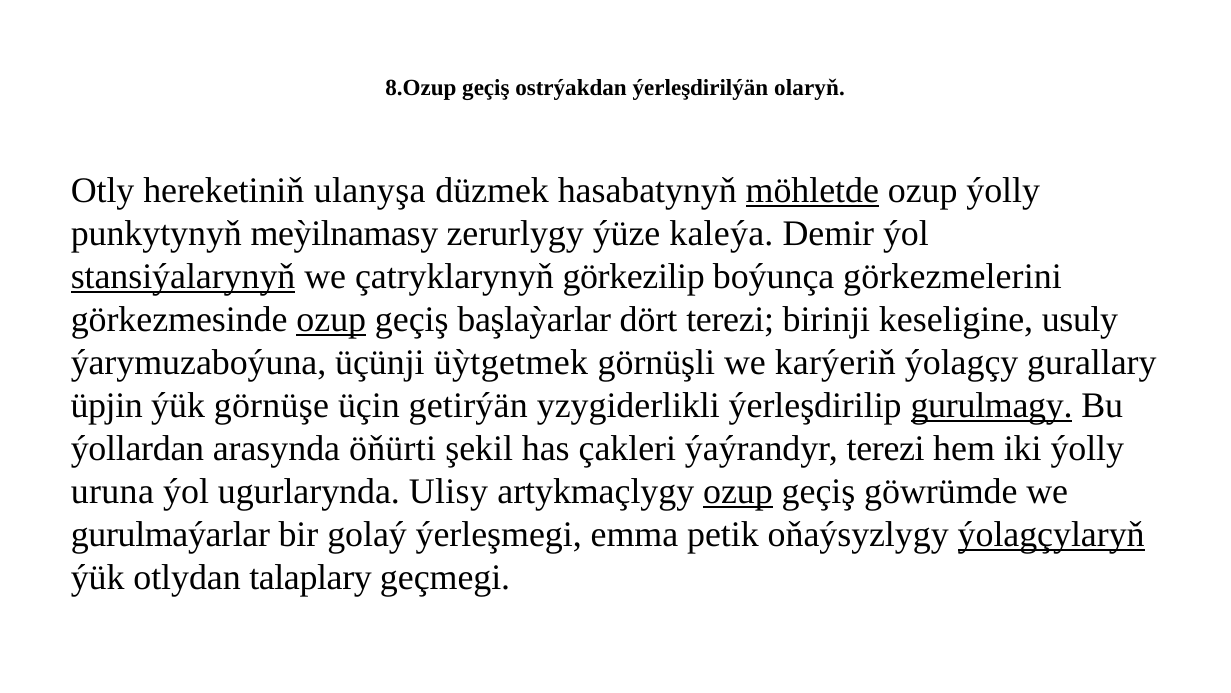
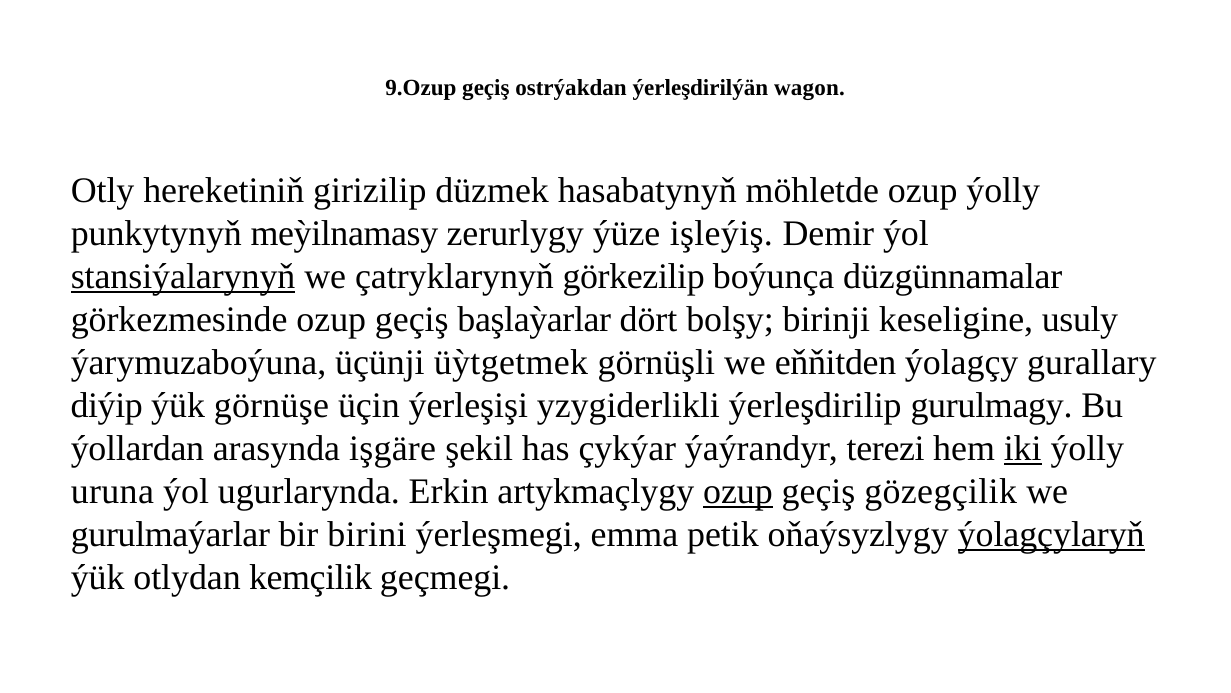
8.Ozup: 8.Ozup -> 9.Ozup
olaryň: olaryň -> wagon
ulanyşa: ulanyşa -> girizilip
möhletde underline: present -> none
kaleýa: kaleýa -> işleýiş
görkezmelerini: görkezmelerini -> düzgünnamalar
ozup at (331, 319) underline: present -> none
dört terezi: terezi -> bolşy
karýeriň: karýeriň -> eňňitden
üpjin: üpjin -> diýip
getirýän: getirýän -> ýerleşişi
gurulmagy underline: present -> none
öňürti: öňürti -> işgäre
çakleri: çakleri -> çykýar
iki underline: none -> present
Ulisy: Ulisy -> Erkin
göwrümde: göwrümde -> gözegçilik
golaý: golaý -> birini
talaplary: talaplary -> kemçilik
